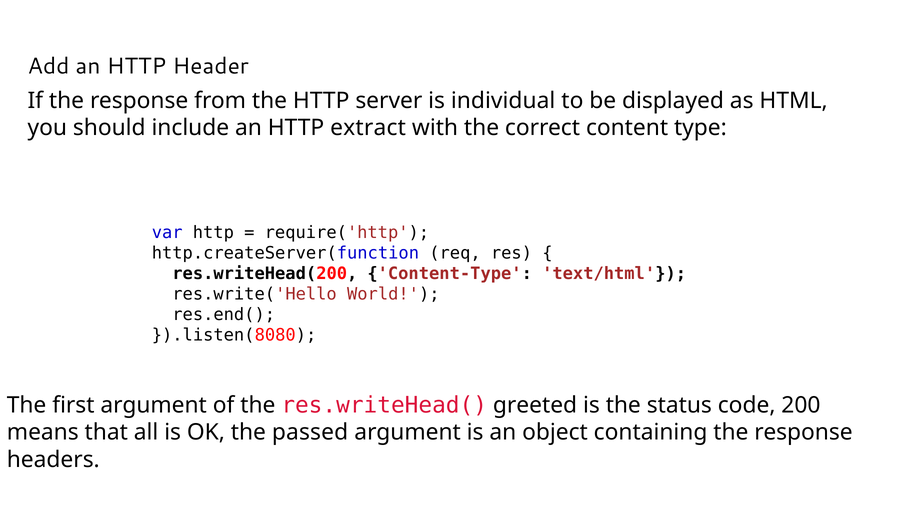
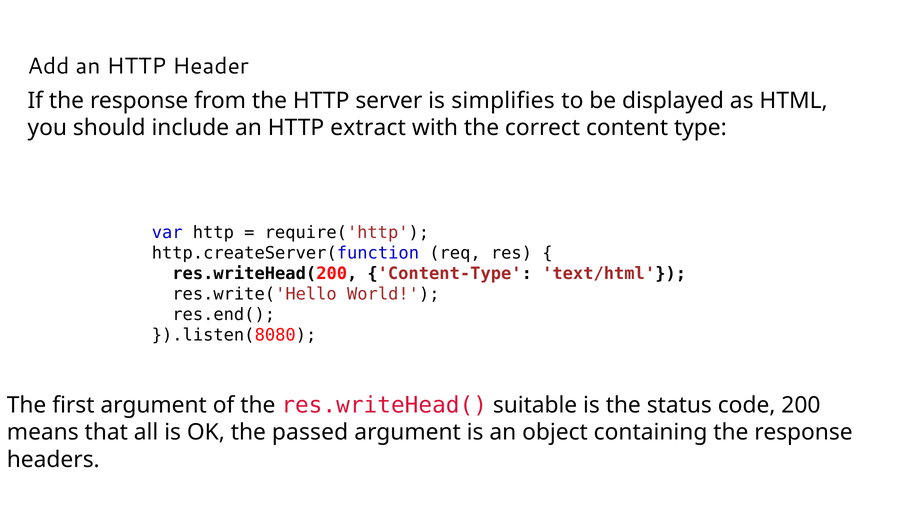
individual: individual -> simplifies
greeted: greeted -> suitable
